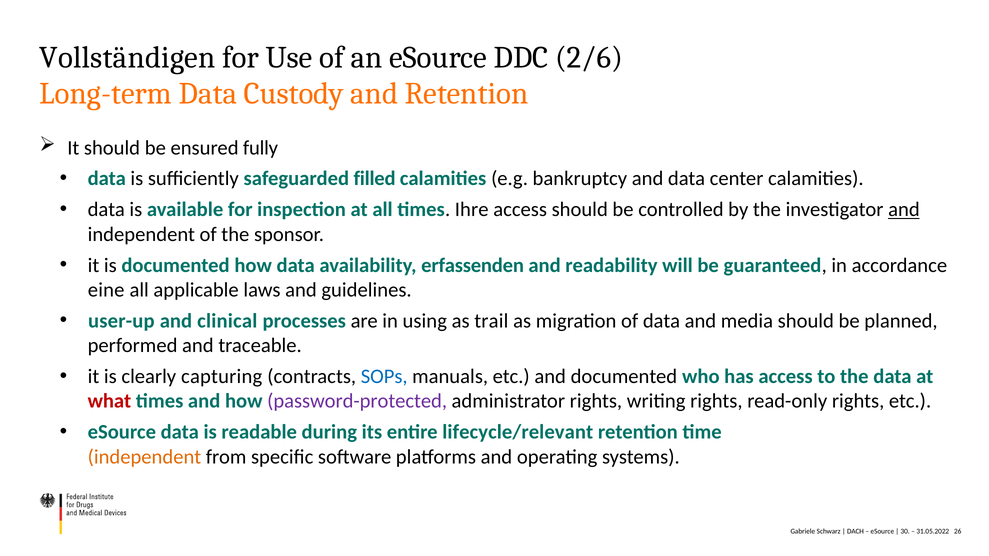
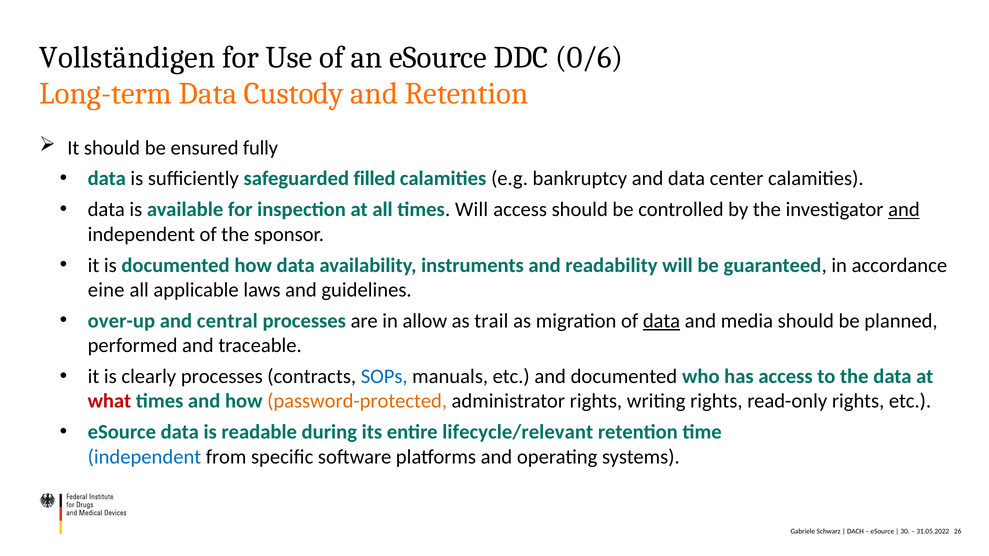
2/6: 2/6 -> 0/6
times Ihre: Ihre -> Will
erfassenden: erfassenden -> instruments
user-up: user-up -> over-up
clinical: clinical -> central
using: using -> allow
data at (661, 321) underline: none -> present
clearly capturing: capturing -> processes
password-protected colour: purple -> orange
independent at (144, 457) colour: orange -> blue
